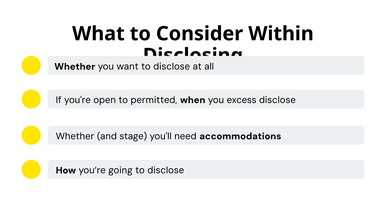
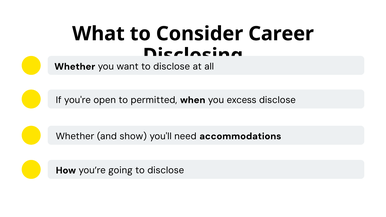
Within: Within -> Career
stage: stage -> show
